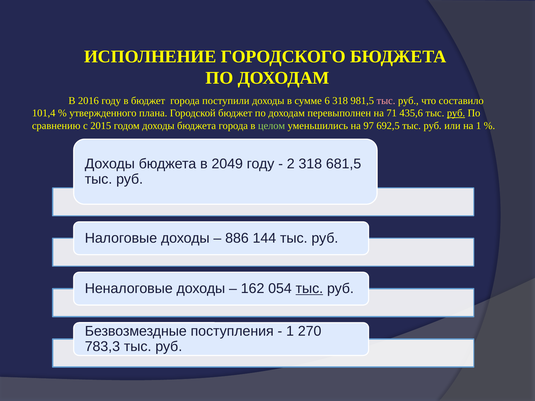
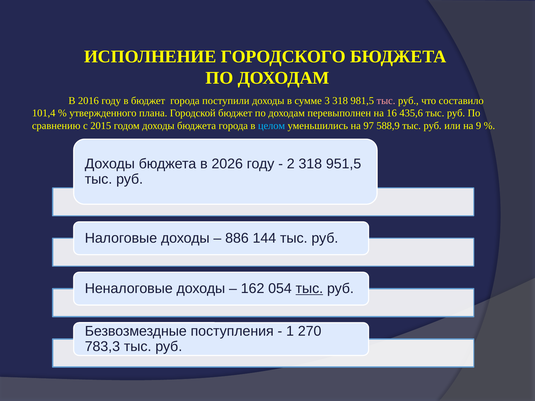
6: 6 -> 3
71: 71 -> 16
руб at (456, 113) underline: present -> none
целом colour: light green -> light blue
692,5: 692,5 -> 588,9
на 1: 1 -> 9
2049: 2049 -> 2026
681,5: 681,5 -> 951,5
